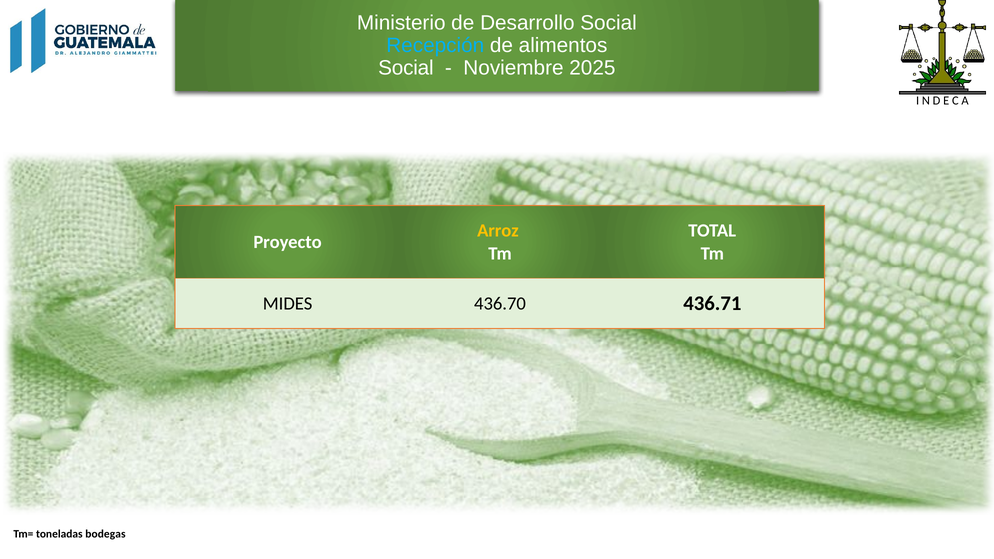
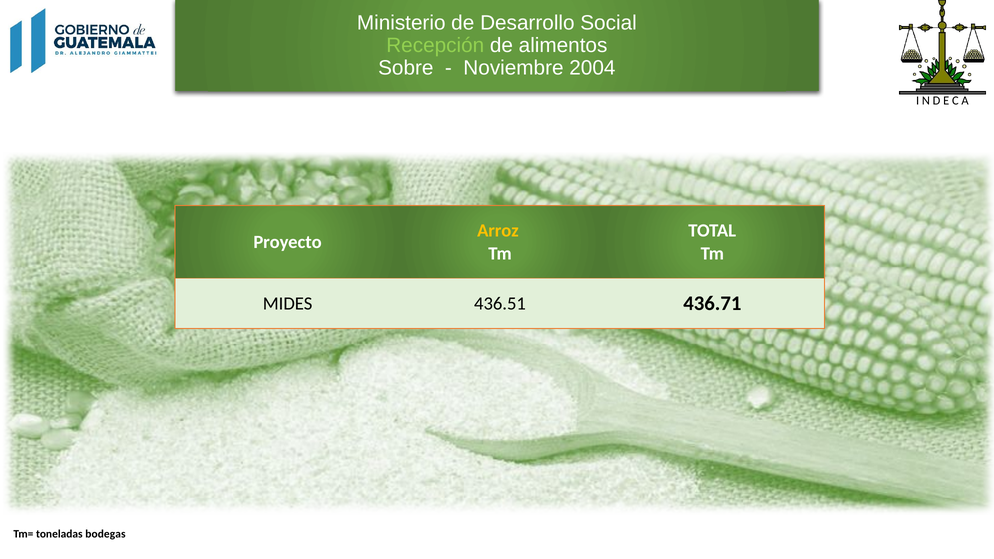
Recepción colour: light blue -> light green
Social at (406, 68): Social -> Sobre
2025: 2025 -> 2004
436.70: 436.70 -> 436.51
